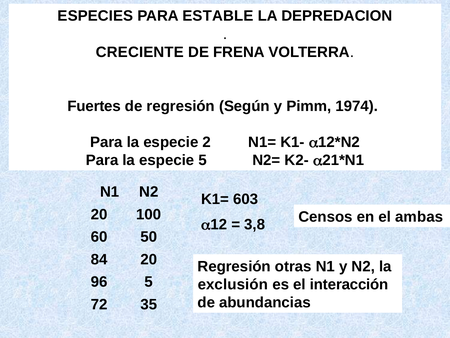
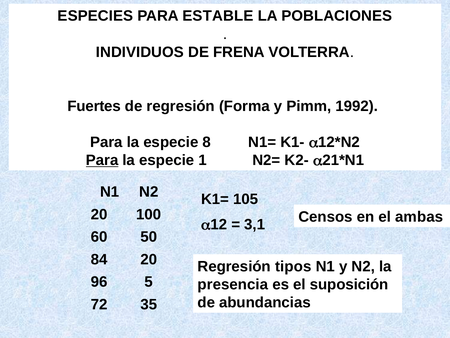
DEPREDACION: DEPREDACION -> POBLACIONES
CRECIENTE: CRECIENTE -> INDIVIDUOS
Según: Según -> Forma
1974: 1974 -> 1992
2: 2 -> 8
Para at (102, 160) underline: none -> present
especie 5: 5 -> 1
603: 603 -> 105
3,8: 3,8 -> 3,1
otras: otras -> tipos
exclusión: exclusión -> presencia
interacción: interacción -> suposición
